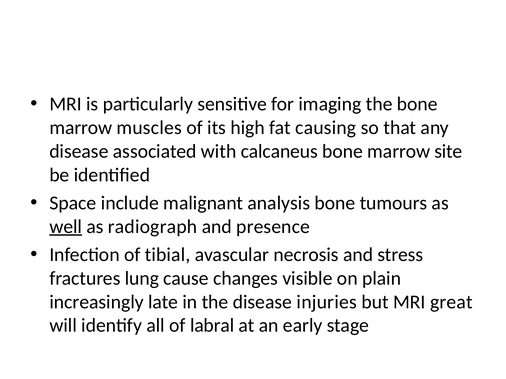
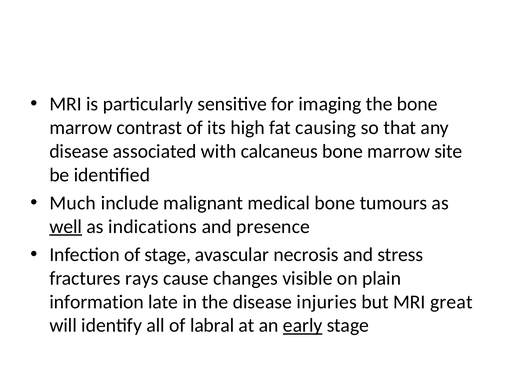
muscles: muscles -> contrast
Space: Space -> Much
analysis: analysis -> medical
radiograph: radiograph -> indications
of tibial: tibial -> stage
lung: lung -> rays
increasingly: increasingly -> information
early underline: none -> present
